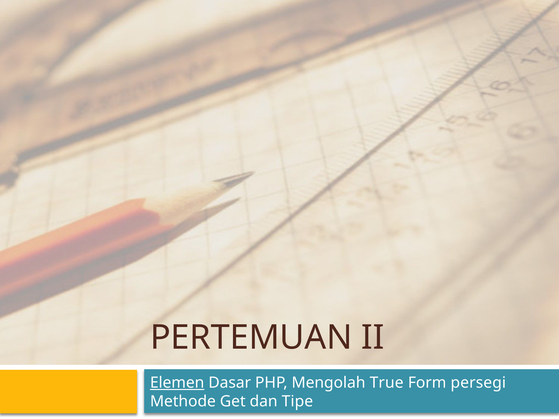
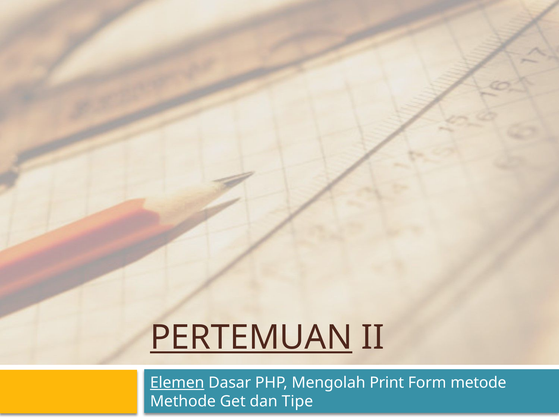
PERTEMUAN underline: none -> present
True: True -> Print
persegi: persegi -> metode
